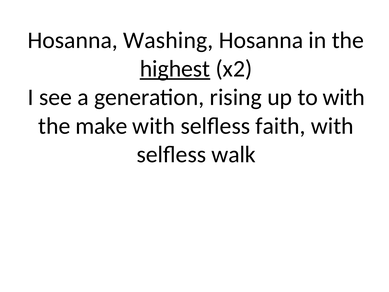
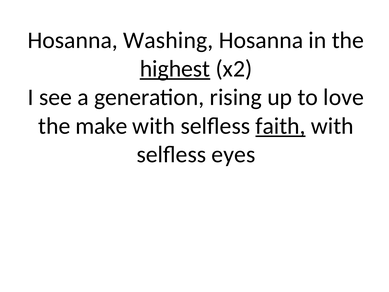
to with: with -> love
faith underline: none -> present
walk: walk -> eyes
